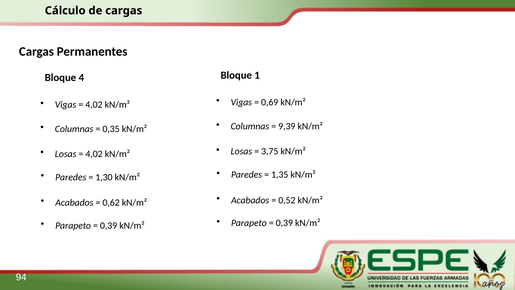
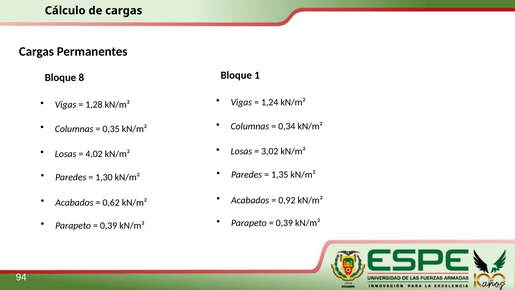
4: 4 -> 8
0,69: 0,69 -> 1,24
4,02 at (94, 105): 4,02 -> 1,28
9,39: 9,39 -> 0,34
3,75: 3,75 -> 3,02
0,52: 0,52 -> 0,92
